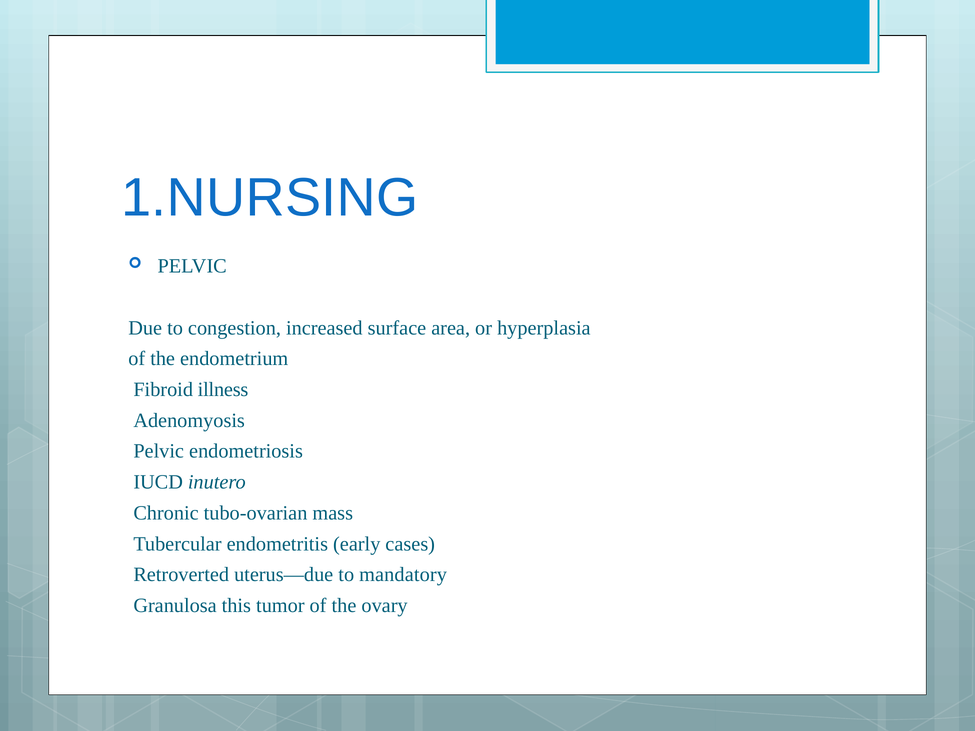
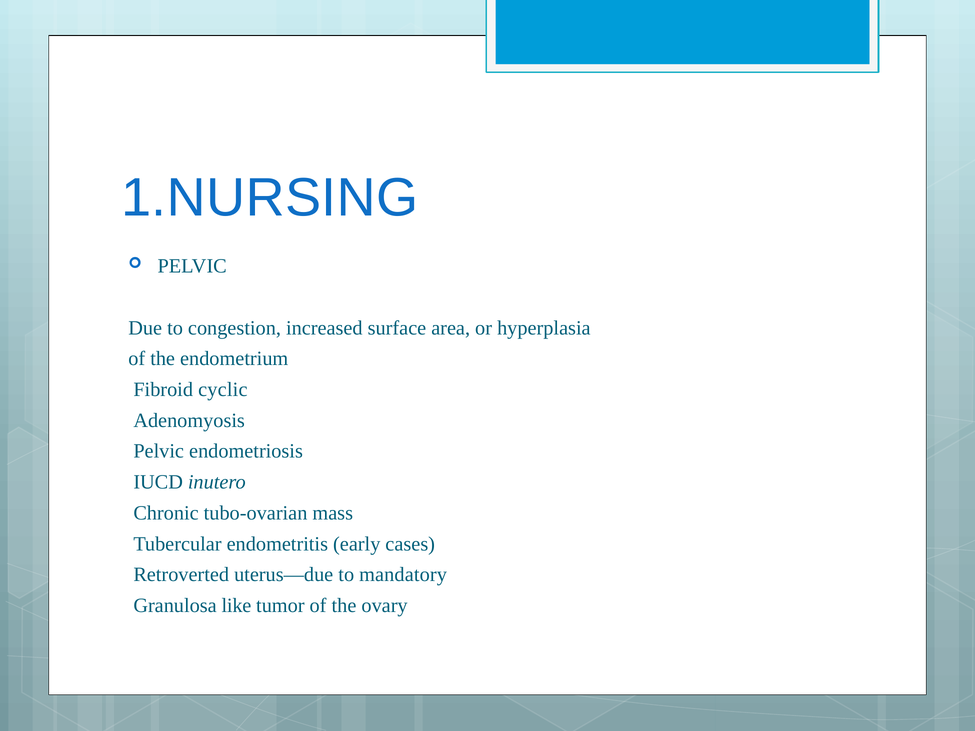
illness: illness -> cyclic
this: this -> like
